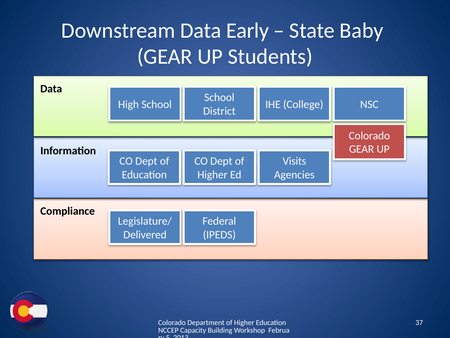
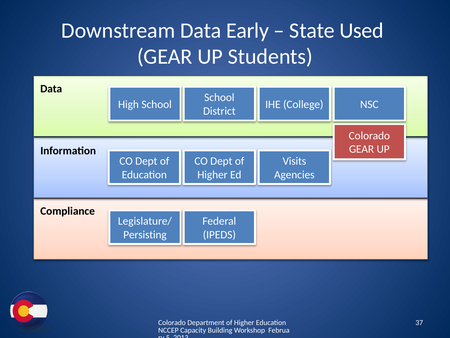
Baby: Baby -> Used
Delivered: Delivered -> Persisting
